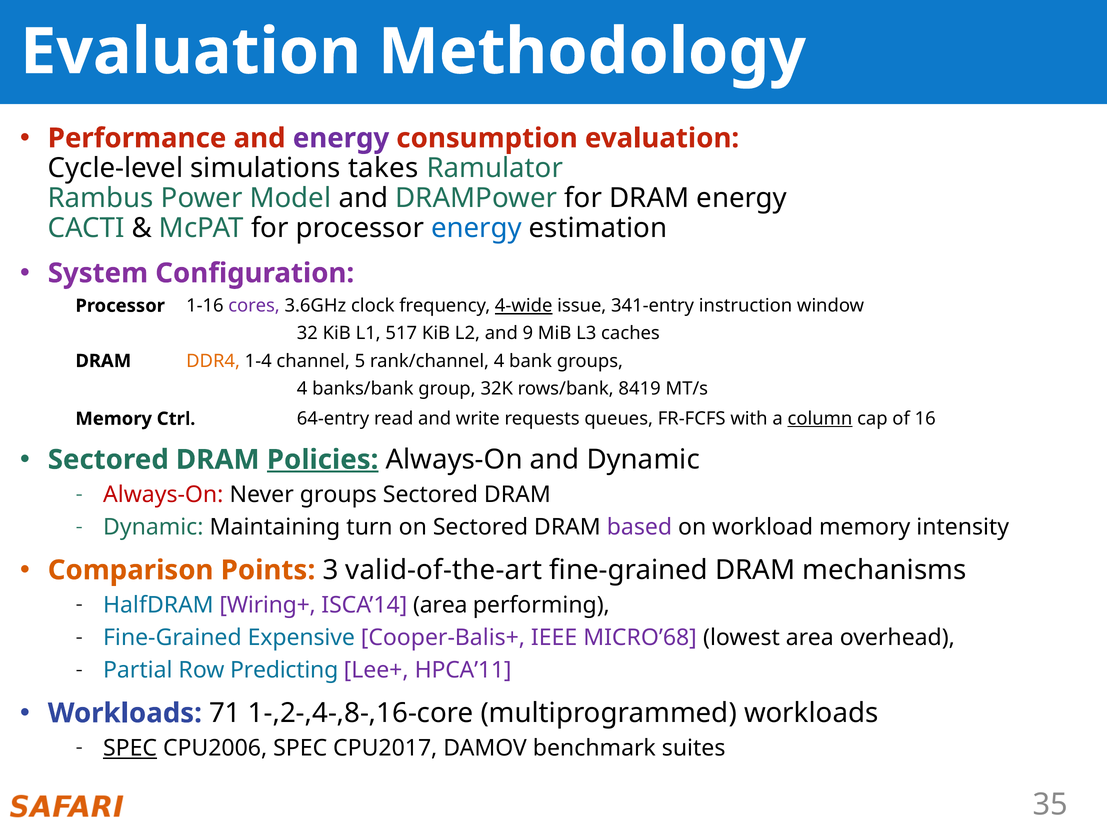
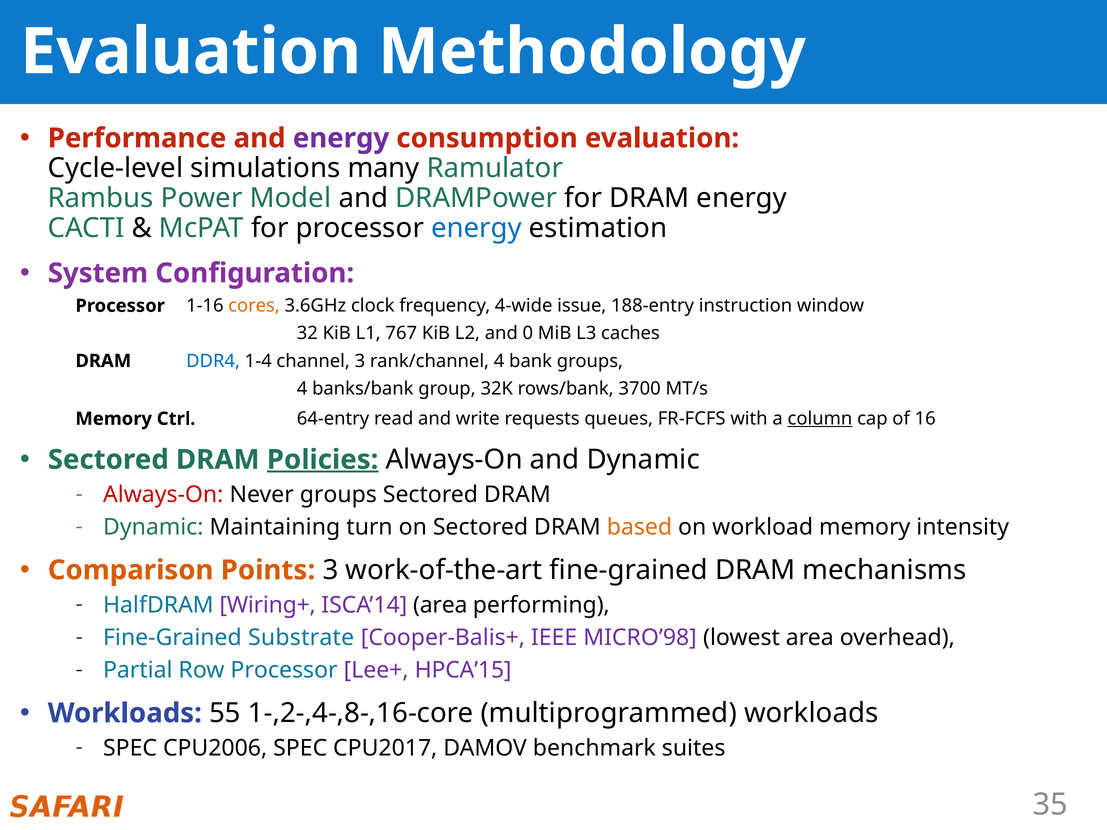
takes: takes -> many
cores colour: purple -> orange
4-wide underline: present -> none
341-entry: 341-entry -> 188-entry
517: 517 -> 767
9: 9 -> 0
DDR4 colour: orange -> blue
channel 5: 5 -> 3
8419: 8419 -> 3700
based colour: purple -> orange
valid-of-the-art: valid-of-the-art -> work-of-the-art
Expensive: Expensive -> Substrate
MICRO’68: MICRO’68 -> MICRO’98
Row Predicting: Predicting -> Processor
HPCA’11: HPCA’11 -> HPCA’15
71: 71 -> 55
SPEC at (130, 748) underline: present -> none
